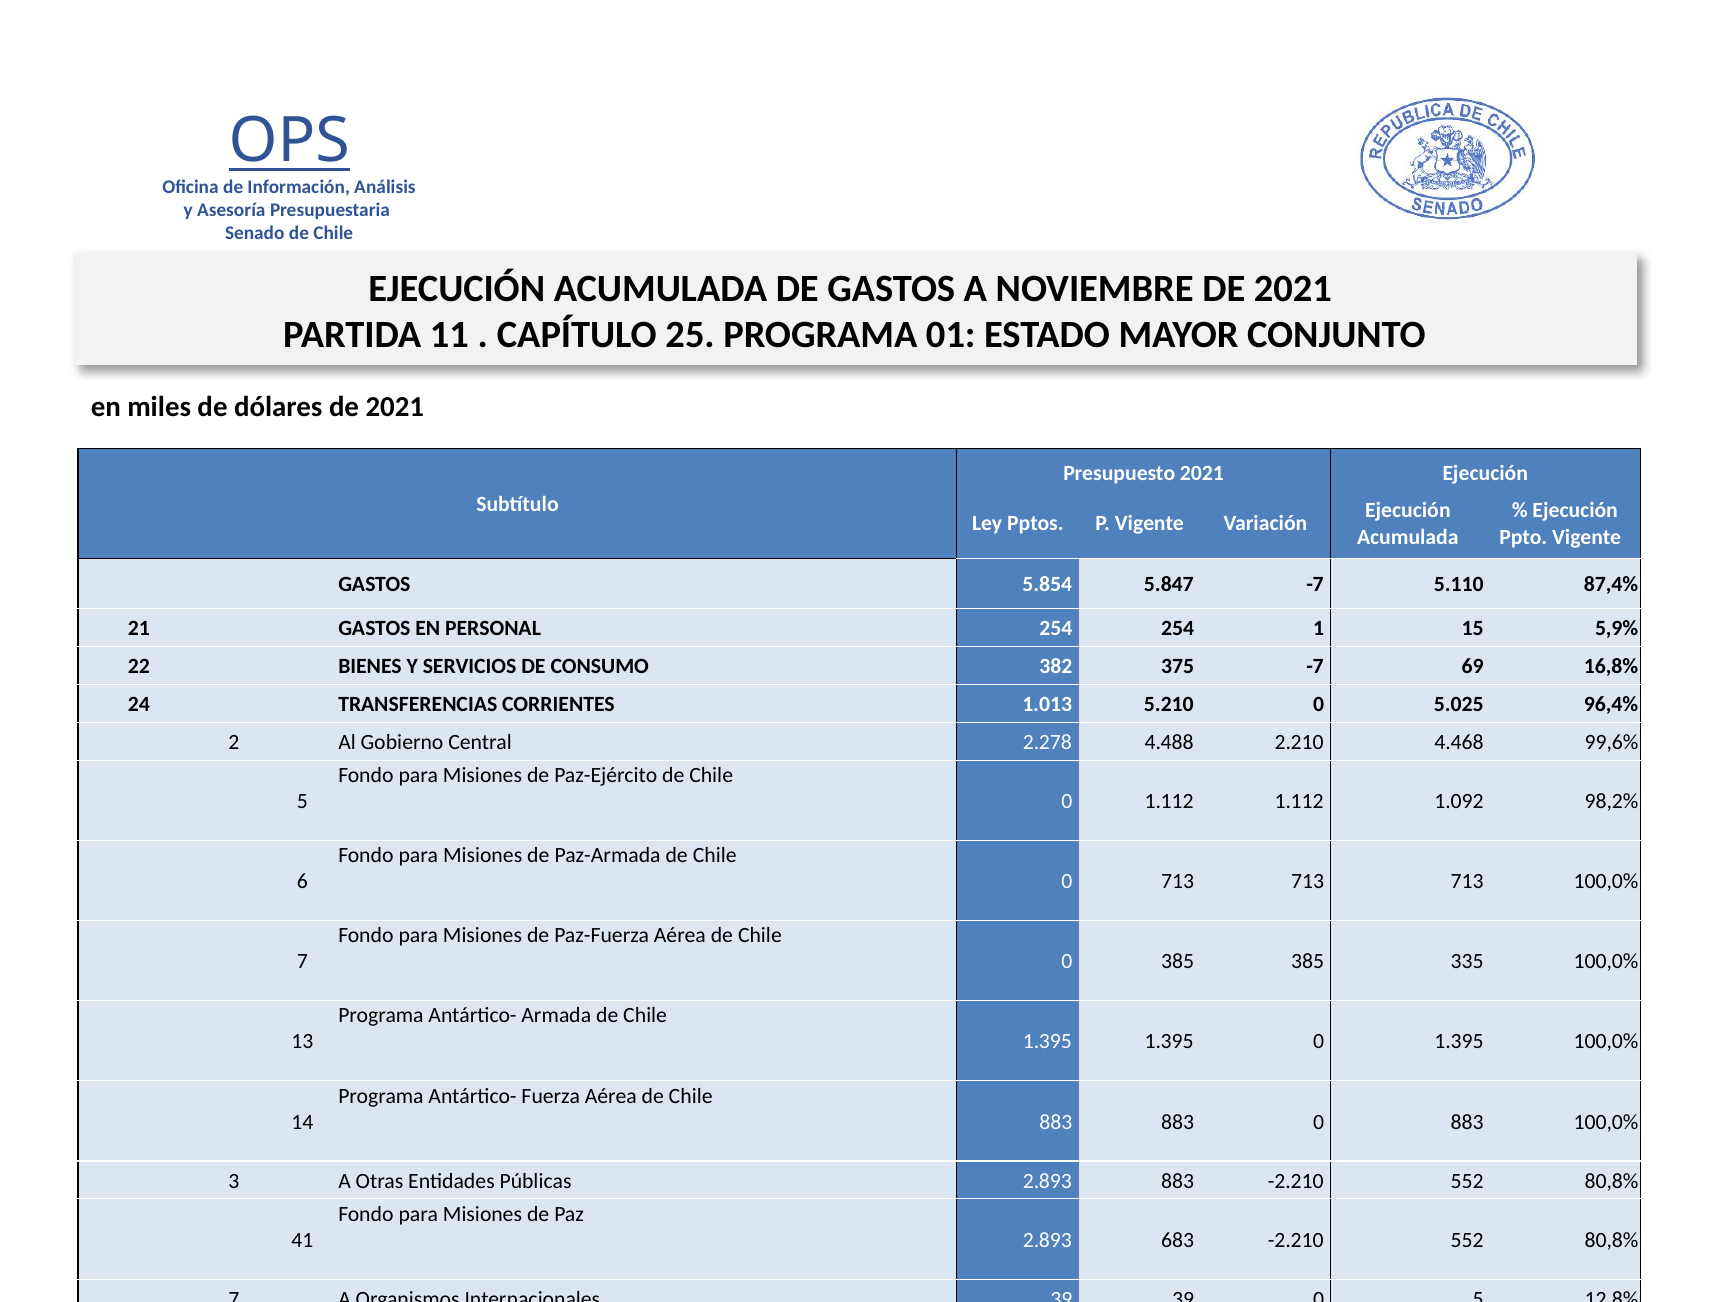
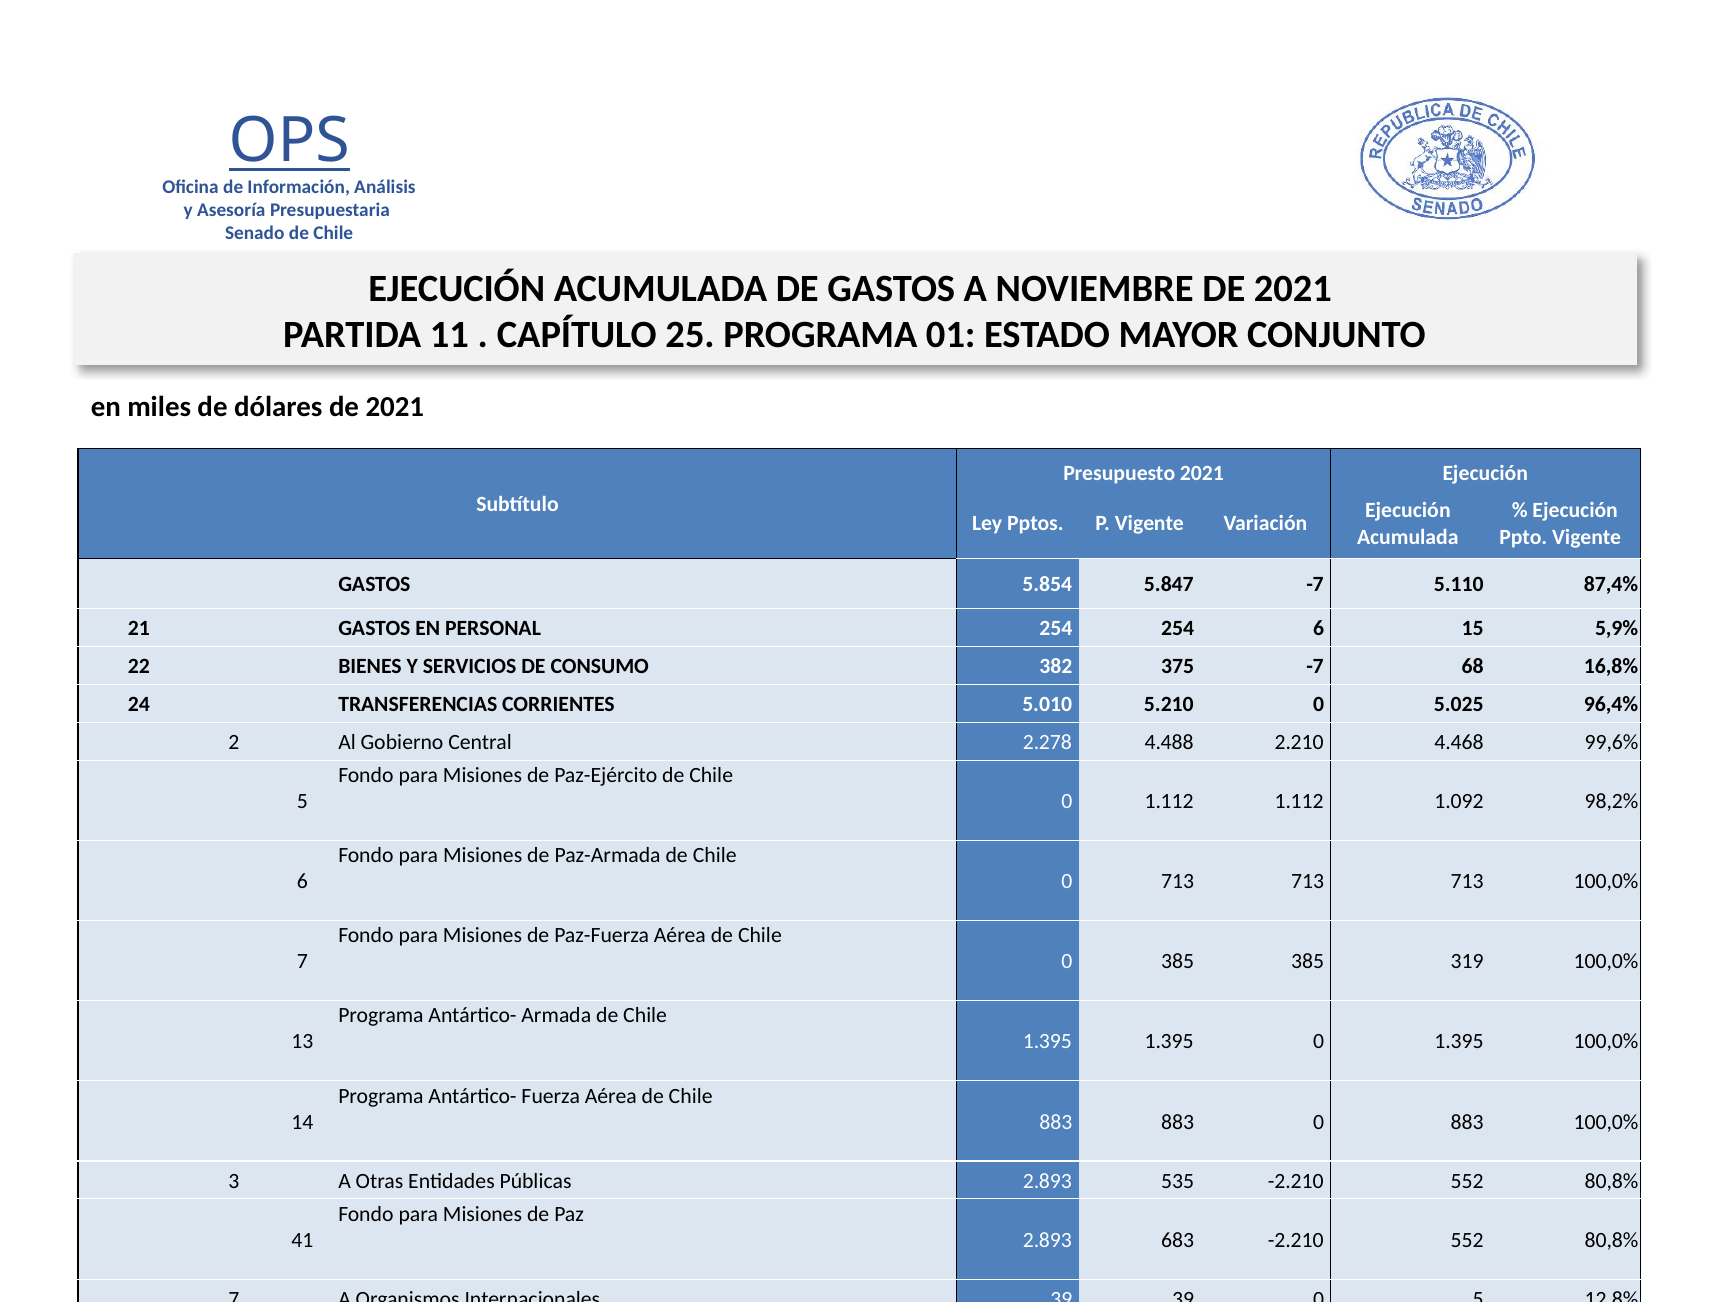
254 1: 1 -> 6
69: 69 -> 68
1.013: 1.013 -> 5.010
335: 335 -> 319
2.893 883: 883 -> 535
